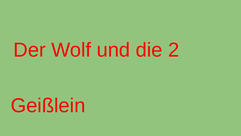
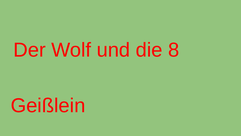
2: 2 -> 8
